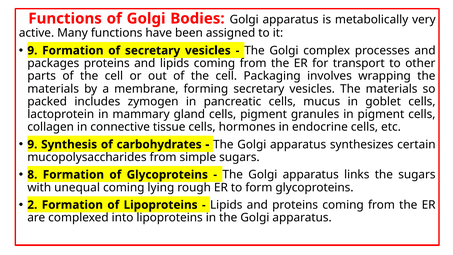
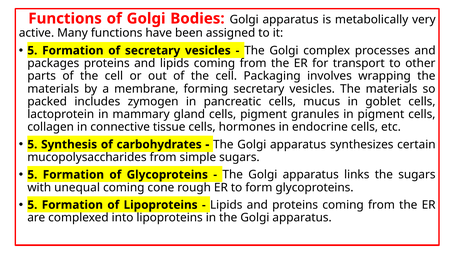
9 at (32, 51): 9 -> 5
9 at (32, 144): 9 -> 5
8 at (32, 175): 8 -> 5
lying: lying -> cone
2 at (32, 205): 2 -> 5
